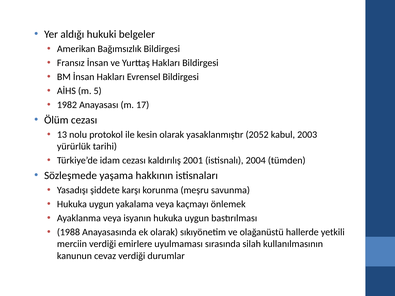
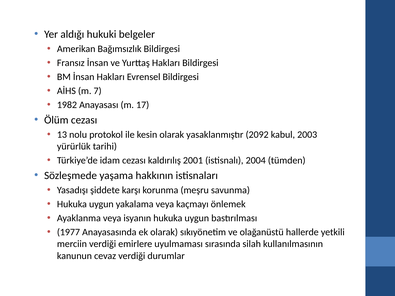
5: 5 -> 7
2052: 2052 -> 2092
1988: 1988 -> 1977
